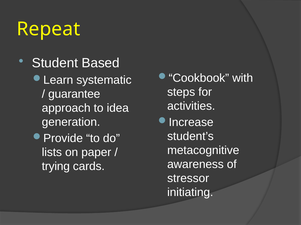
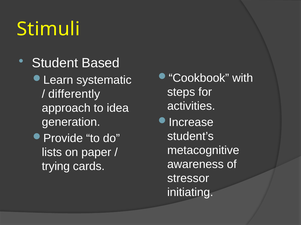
Repeat: Repeat -> Stimuli
guarantee: guarantee -> differently
